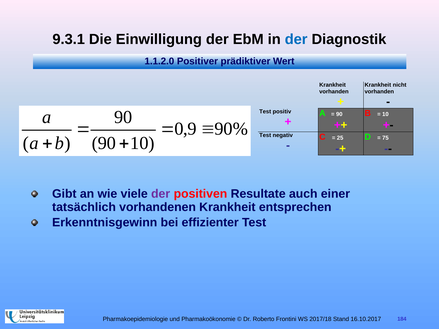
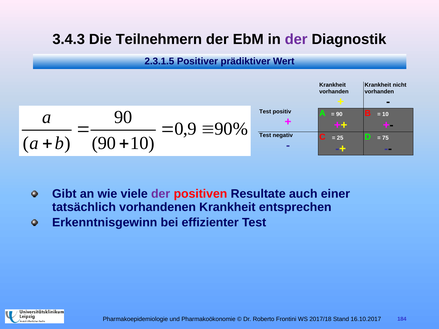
9.3.1: 9.3.1 -> 3.4.3
Einwilligung: Einwilligung -> Teilnehmern
der at (296, 39) colour: blue -> purple
1.1.2.0: 1.1.2.0 -> 2.3.1.5
